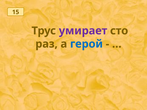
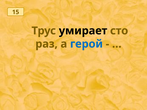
умирает colour: purple -> black
